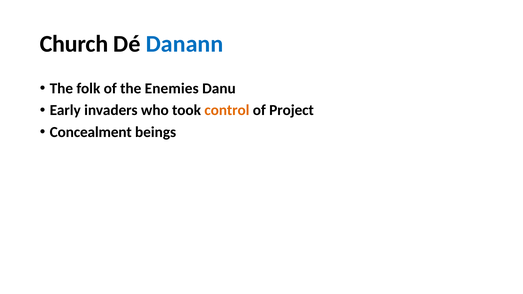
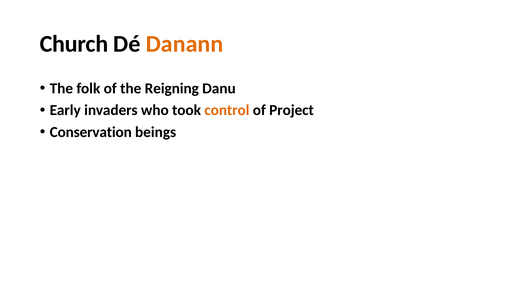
Danann colour: blue -> orange
Enemies: Enemies -> Reigning
Concealment: Concealment -> Conservation
